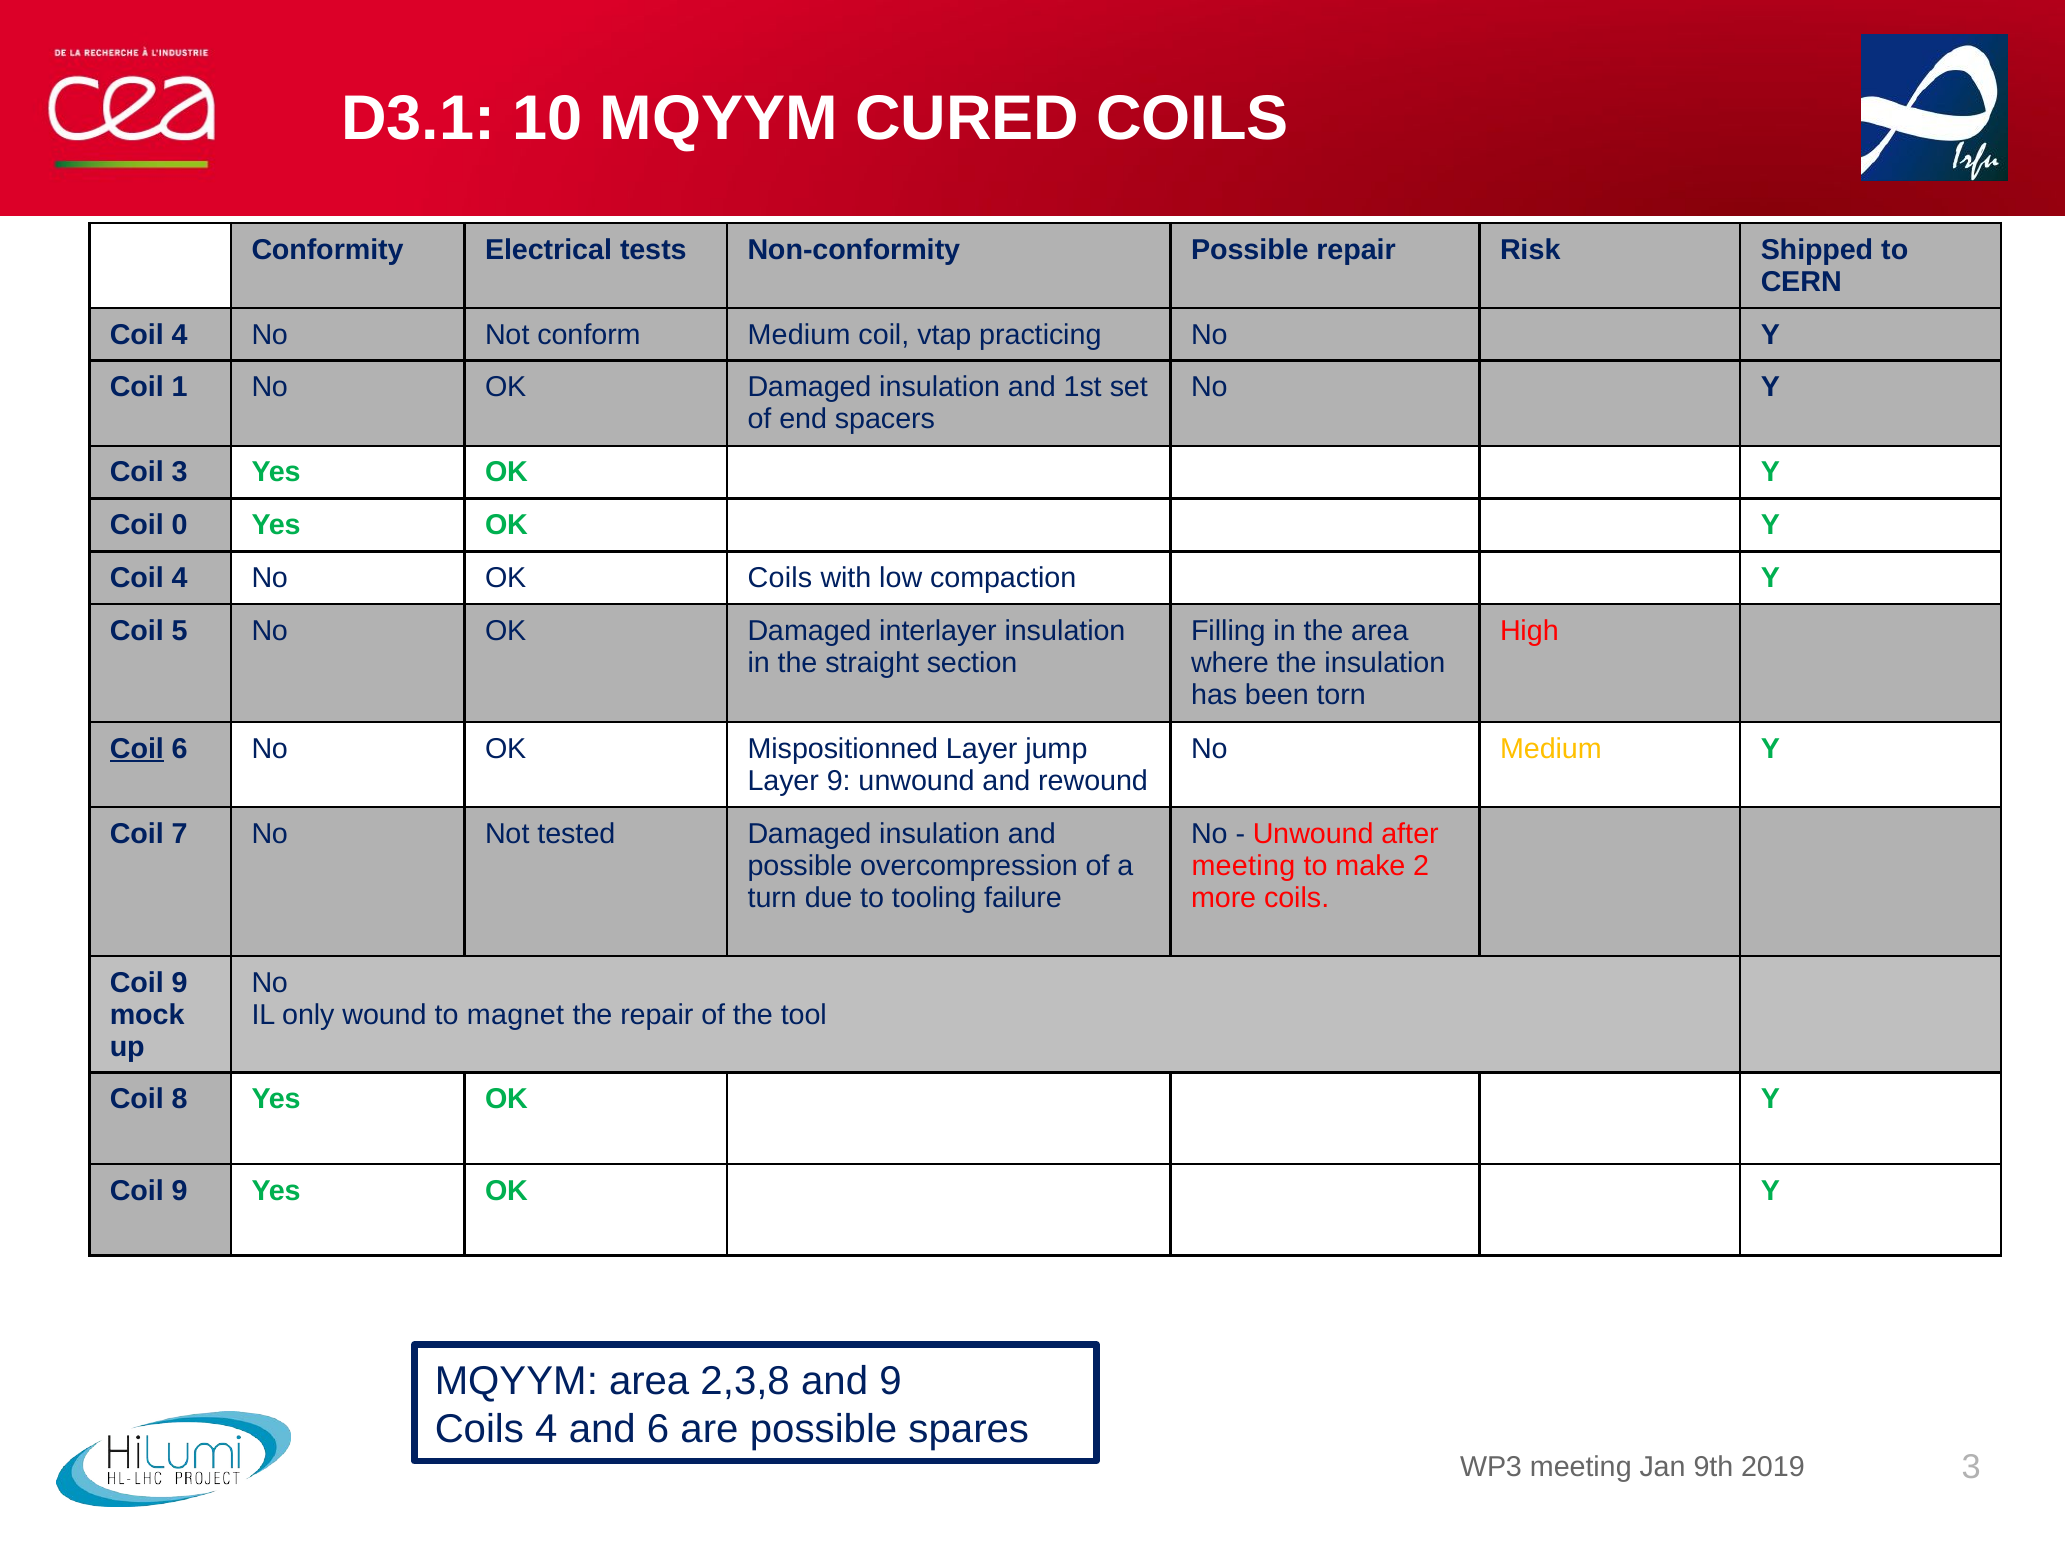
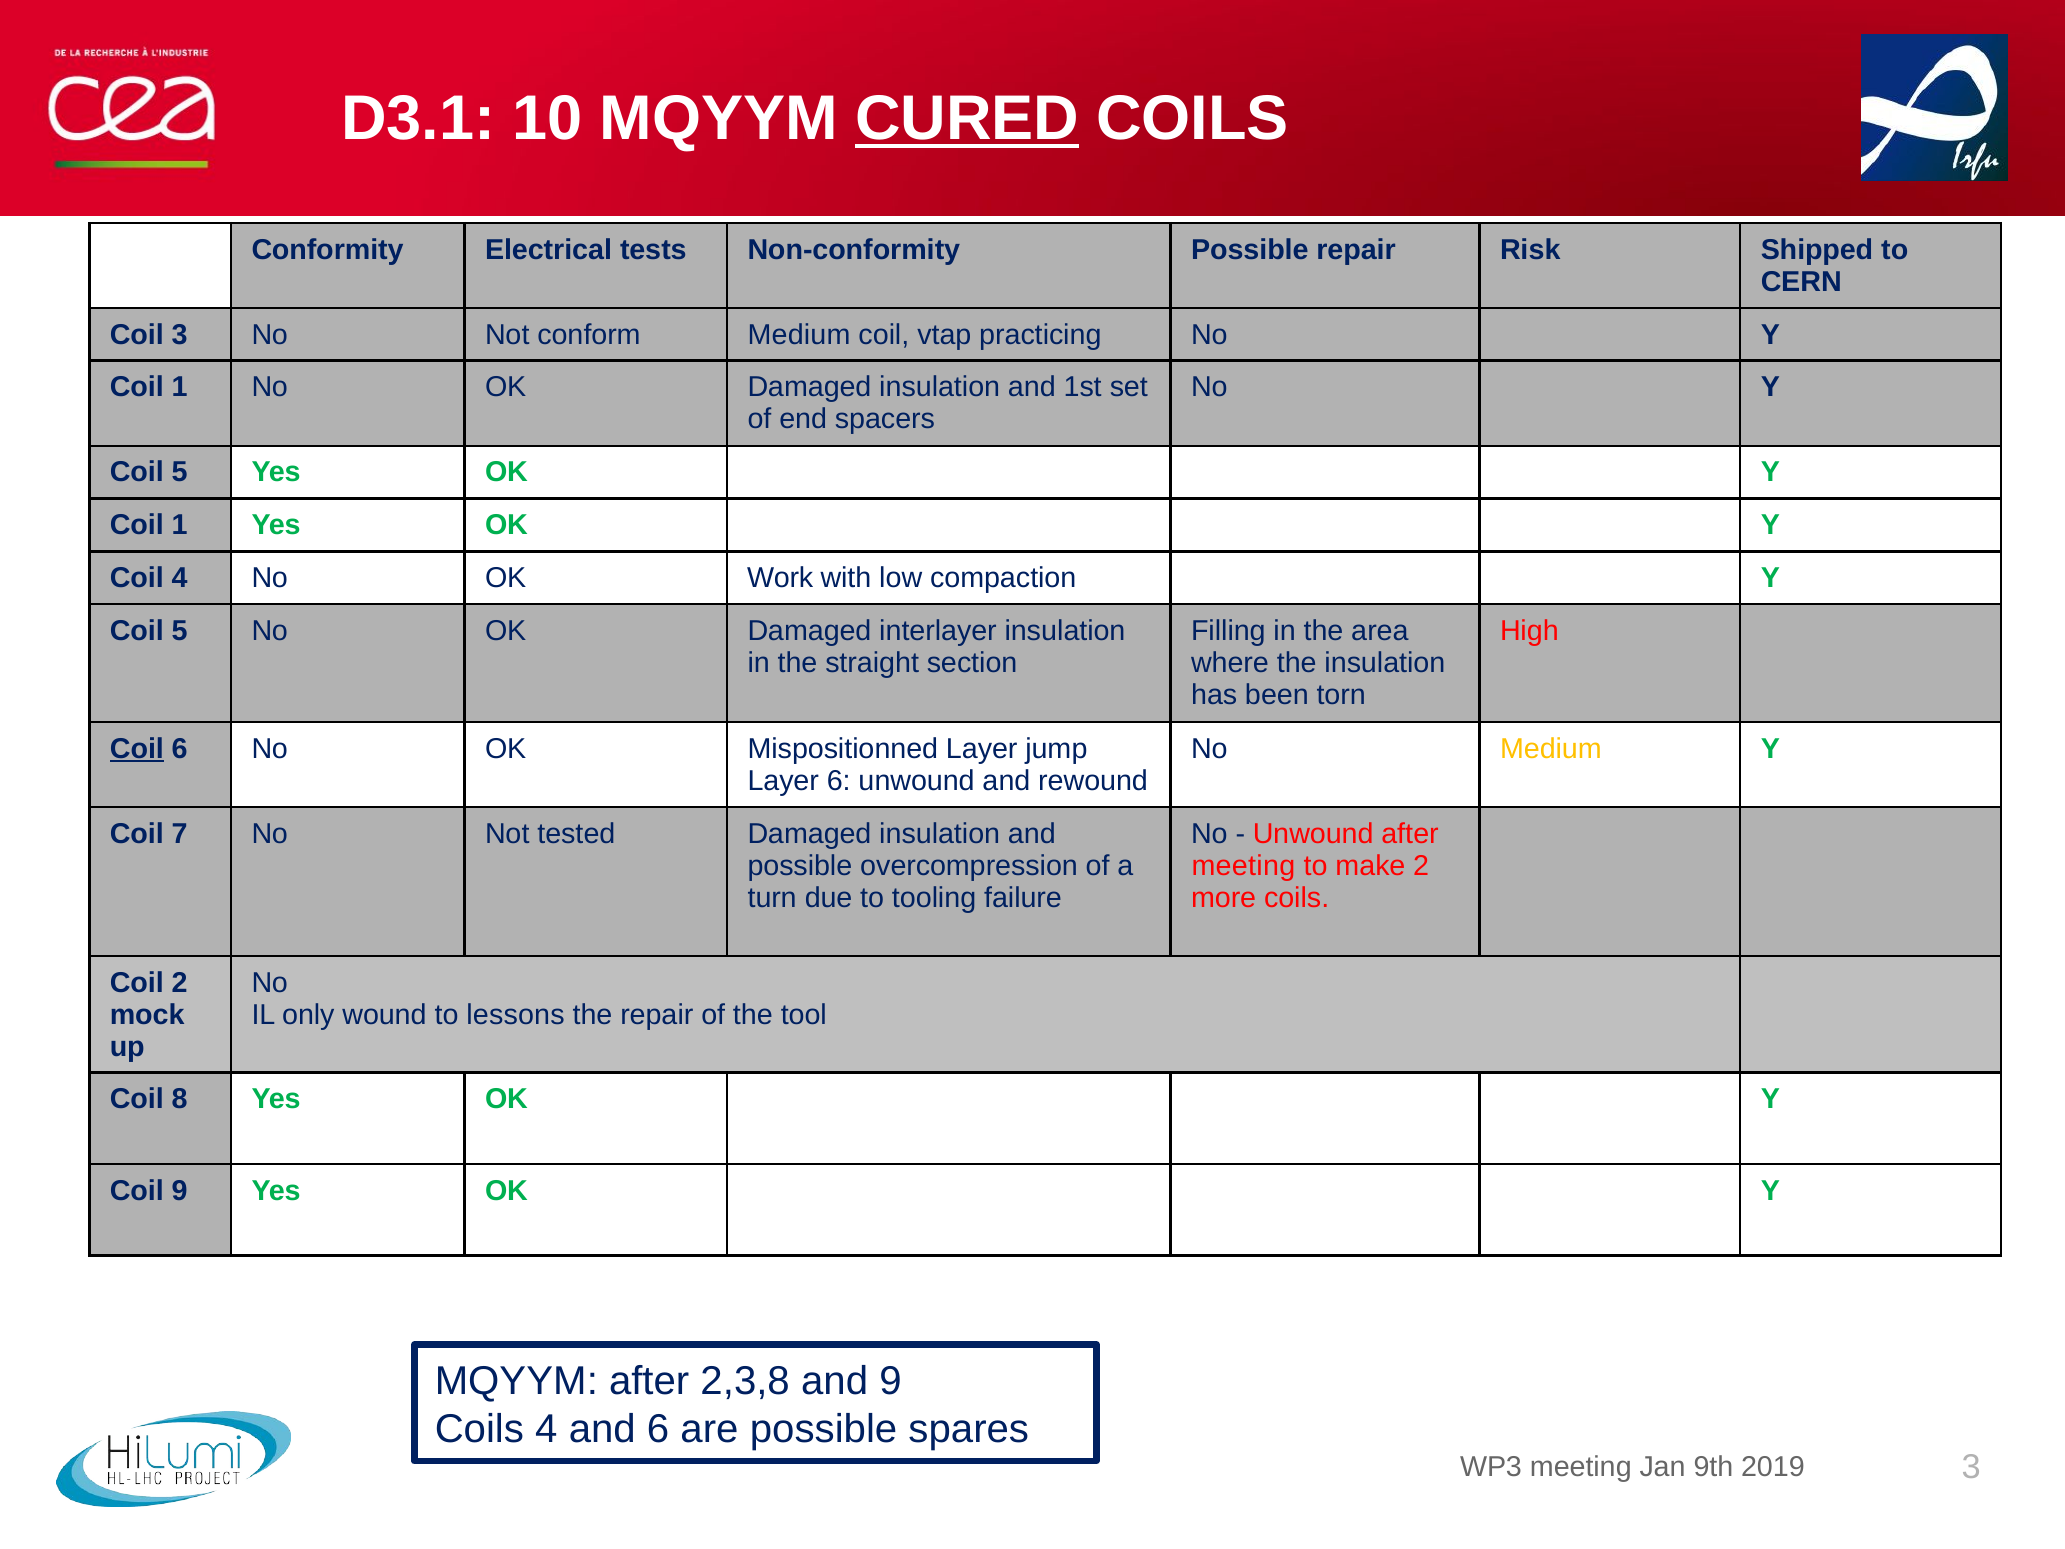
CURED underline: none -> present
4 at (180, 335): 4 -> 3
3 at (180, 472): 3 -> 5
0 at (180, 525): 0 -> 1
OK Coils: Coils -> Work
Layer 9: 9 -> 6
9 at (180, 982): 9 -> 2
magnet: magnet -> lessons
MQYYM area: area -> after
